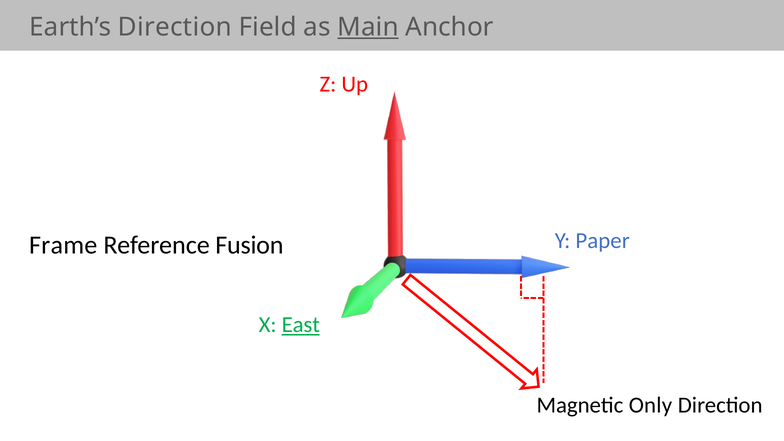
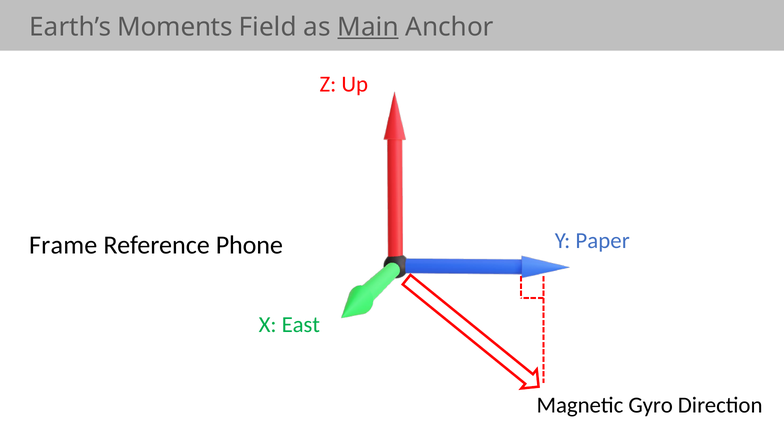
Earth’s Direction: Direction -> Moments
Fusion: Fusion -> Phone
East underline: present -> none
Only: Only -> Gyro
